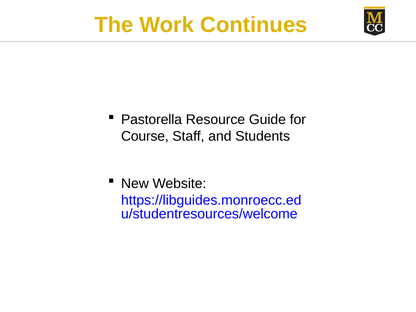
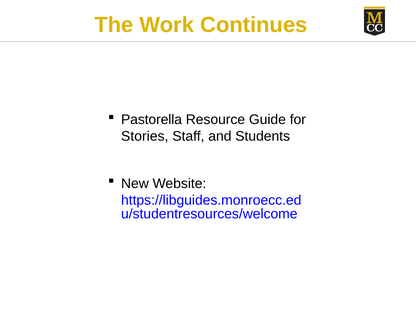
Course: Course -> Stories
